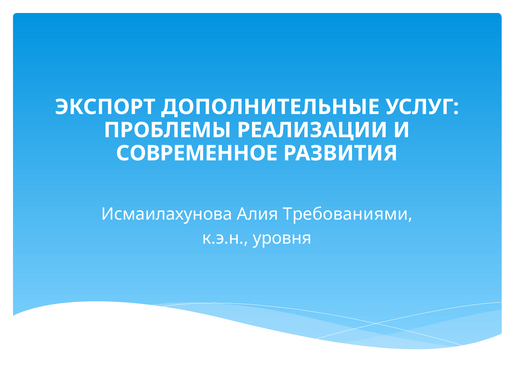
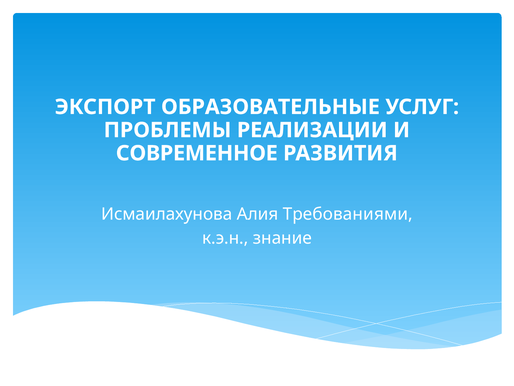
ДОПОЛНИТЕЛЬНЫЕ: ДОПОЛНИТЕЛЬНЫЕ -> ОБРАЗОВАТЕЛЬНЫЕ
уровня: уровня -> знание
